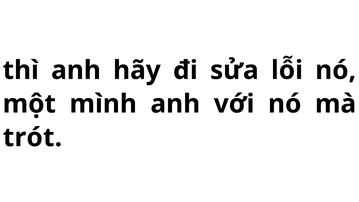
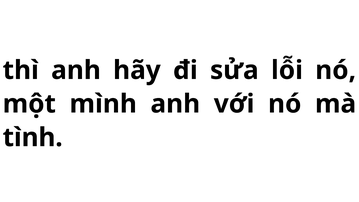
trót: trót -> tình
